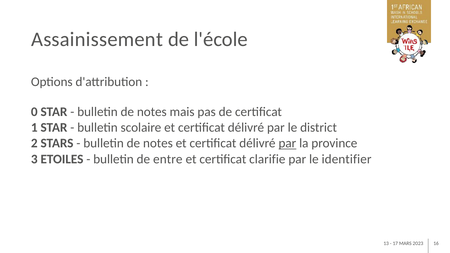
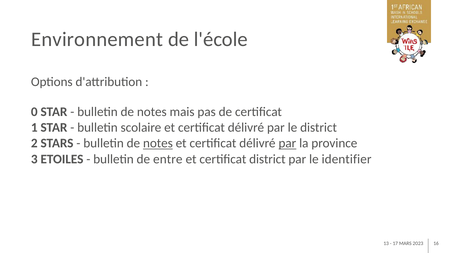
Assainissement: Assainissement -> Environnement
notes at (158, 143) underline: none -> present
certificat clarifie: clarifie -> district
